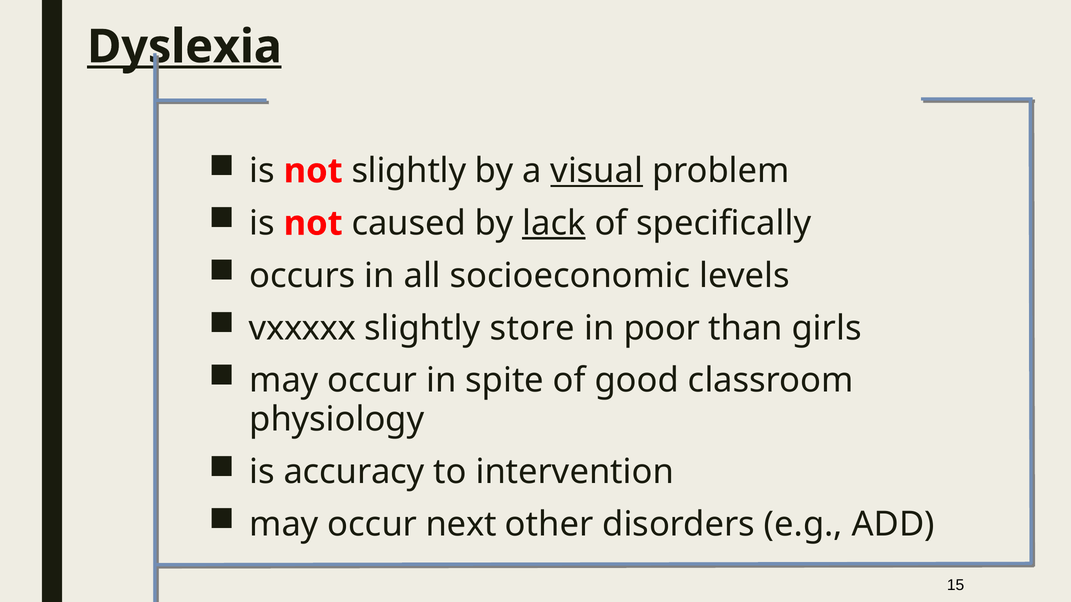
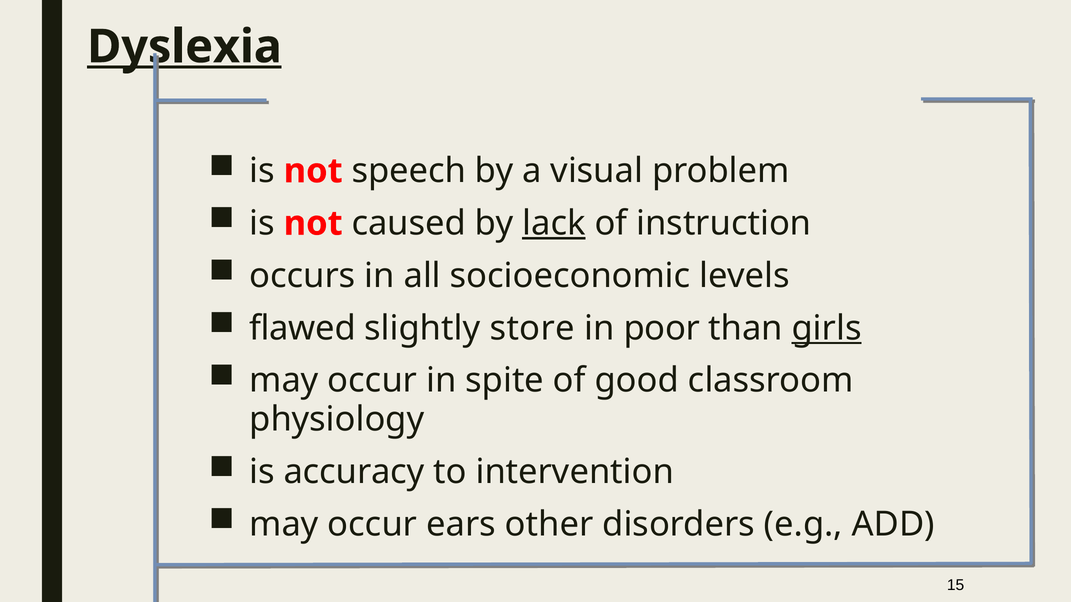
not slightly: slightly -> speech
visual underline: present -> none
specifically: specifically -> instruction
vxxxxx: vxxxxx -> flawed
girls underline: none -> present
next: next -> ears
